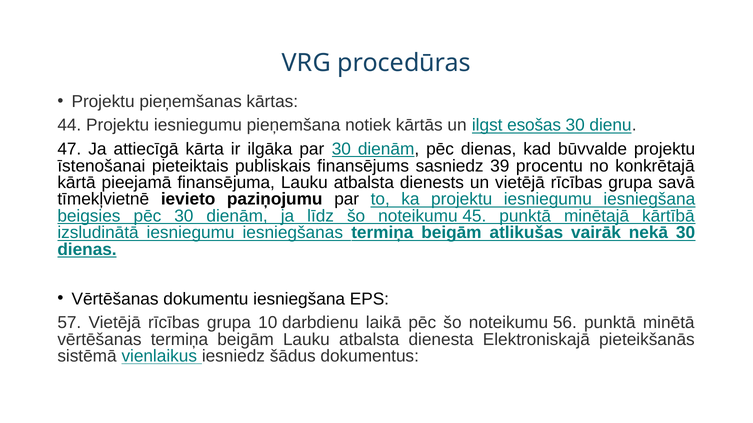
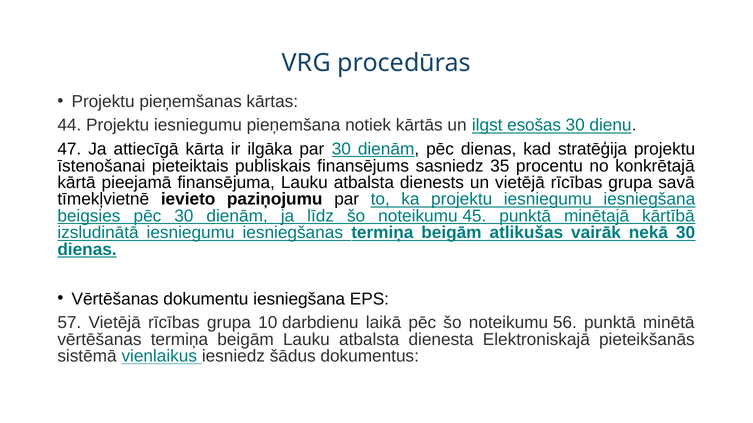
būvvalde: būvvalde -> stratēģija
39: 39 -> 35
